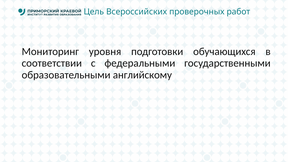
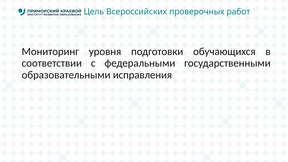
английскому: английскому -> исправления
